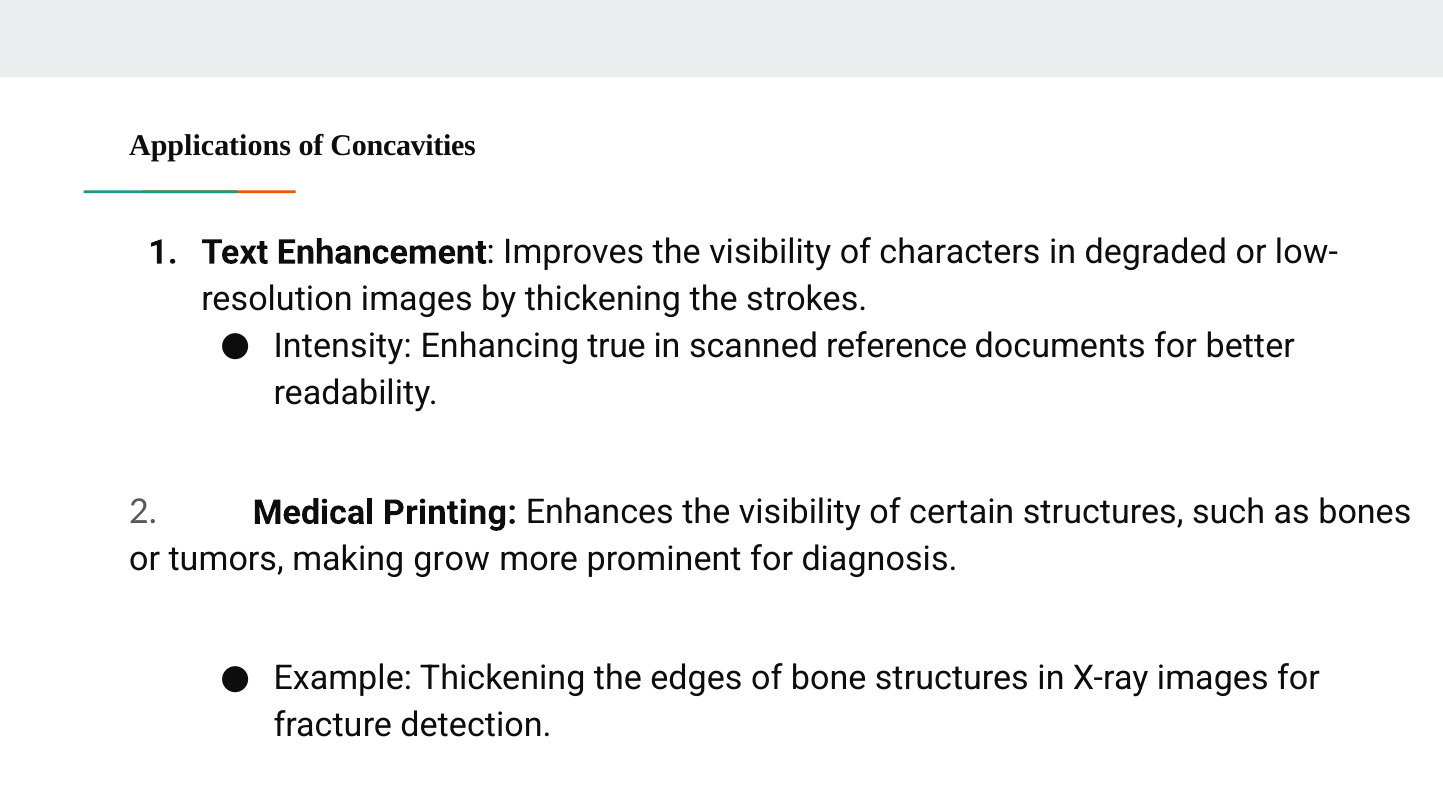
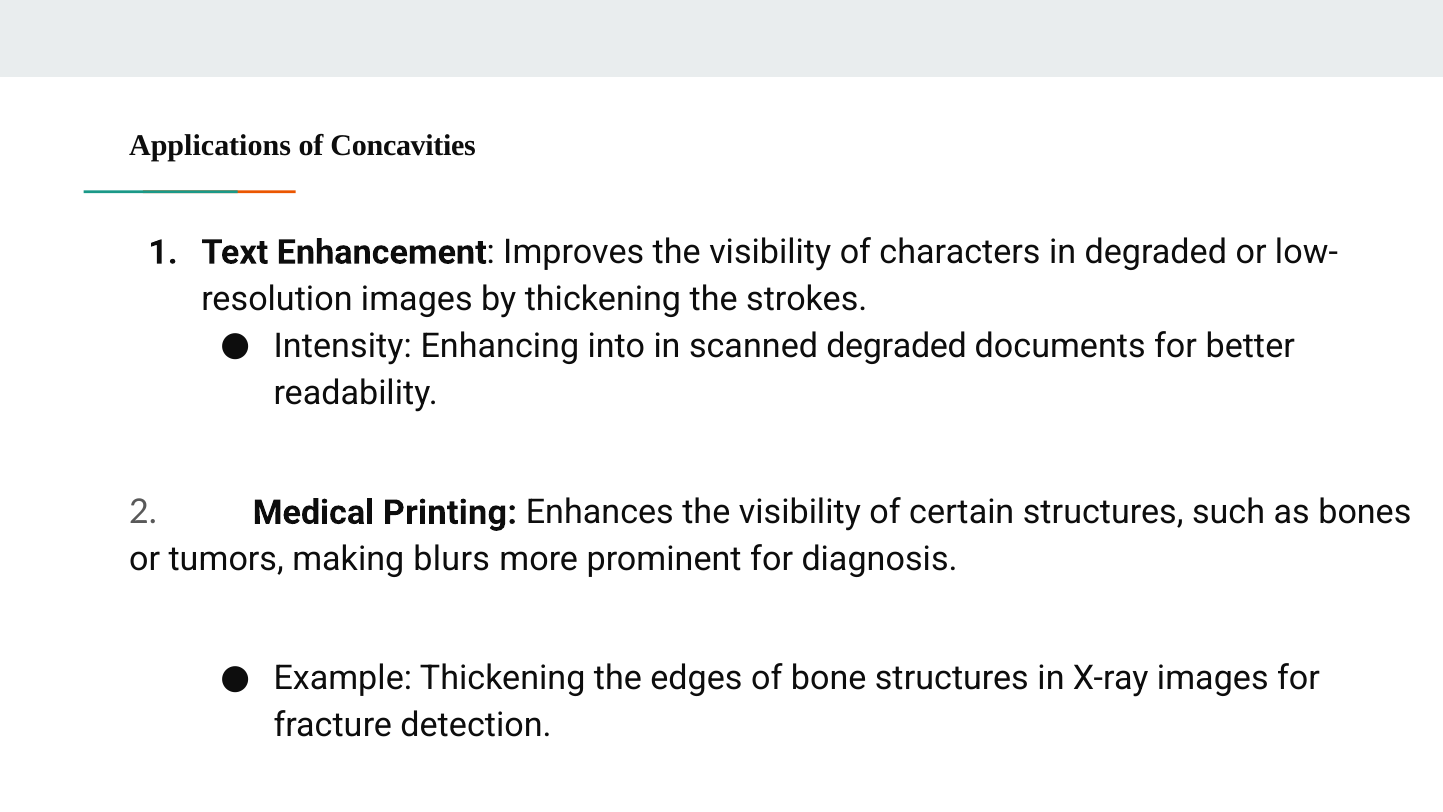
true: true -> into
scanned reference: reference -> degraded
grow: grow -> blurs
